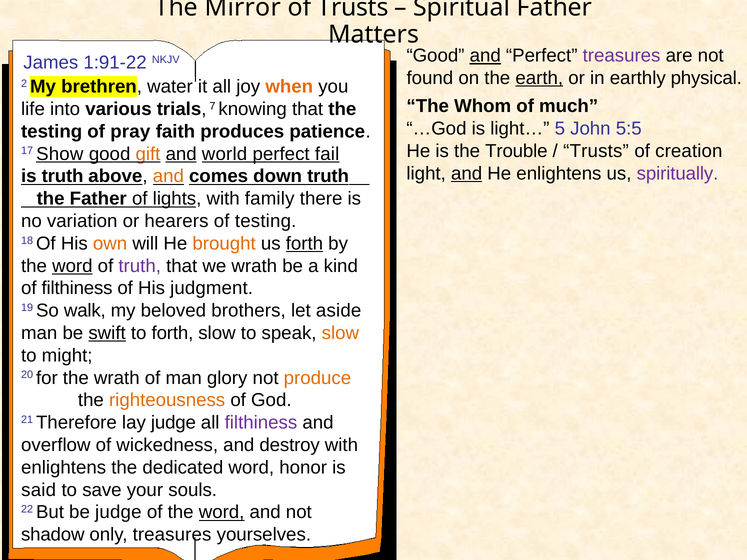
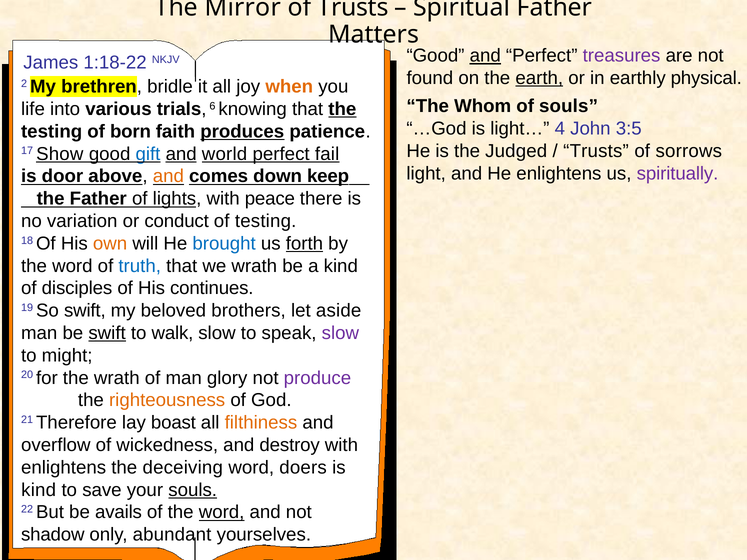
1:91-22: 1:91-22 -> 1:18-22
water: water -> bridle
of much: much -> souls
7: 7 -> 6
the at (342, 109) underline: none -> present
5: 5 -> 4
5:5: 5:5 -> 3:5
pray: pray -> born
produces underline: none -> present
Trouble: Trouble -> Judged
creation: creation -> sorrows
gift colour: orange -> blue
and at (467, 174) underline: present -> none
is truth: truth -> door
down truth: truth -> keep
family: family -> peace
hearers: hearers -> conduct
brought colour: orange -> blue
word at (72, 266) underline: present -> none
truth at (140, 266) colour: purple -> blue
of filthiness: filthiness -> disciples
judgment: judgment -> continues
So walk: walk -> swift
to forth: forth -> walk
slow at (340, 333) colour: orange -> purple
produce colour: orange -> purple
lay judge: judge -> boast
filthiness at (261, 423) colour: purple -> orange
dedicated: dedicated -> deceiving
honor: honor -> doers
said at (39, 490): said -> kind
souls at (193, 490) underline: none -> present
be judge: judge -> avails
only treasures: treasures -> abundant
